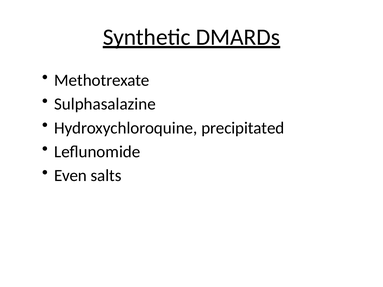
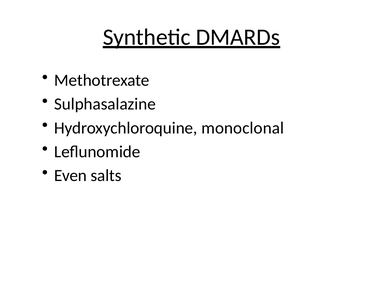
precipitated: precipitated -> monoclonal
